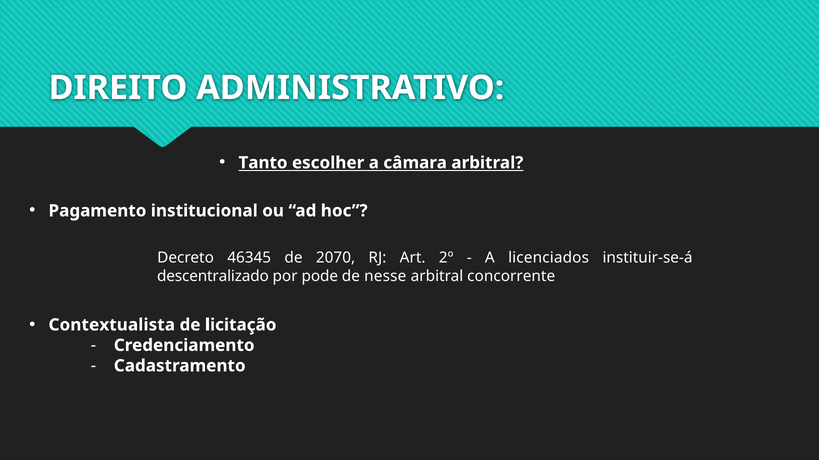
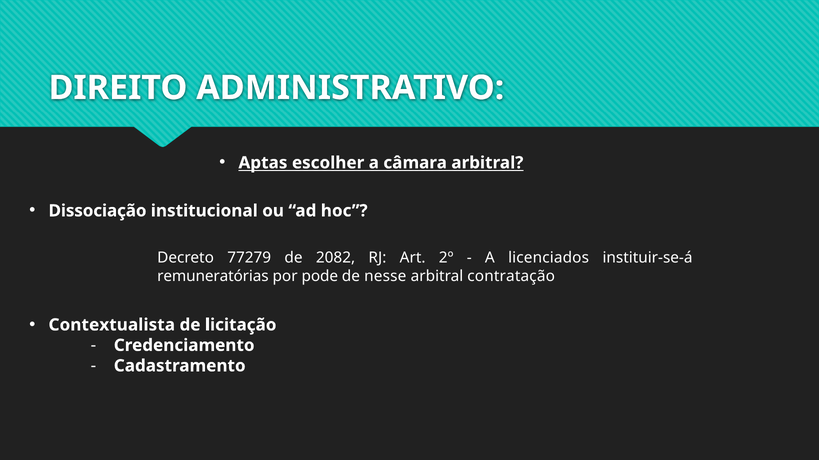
Tanto: Tanto -> Aptas
Pagamento: Pagamento -> Dissociação
46345: 46345 -> 77279
2070: 2070 -> 2082
descentralizado: descentralizado -> remuneratórias
concorrente: concorrente -> contratação
